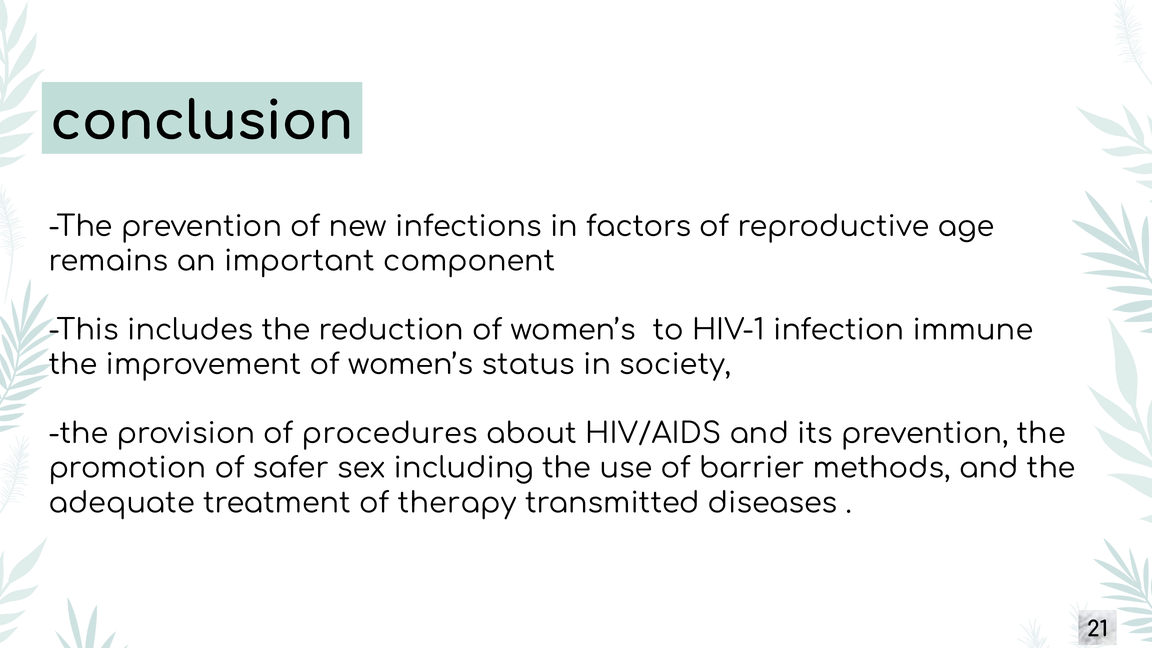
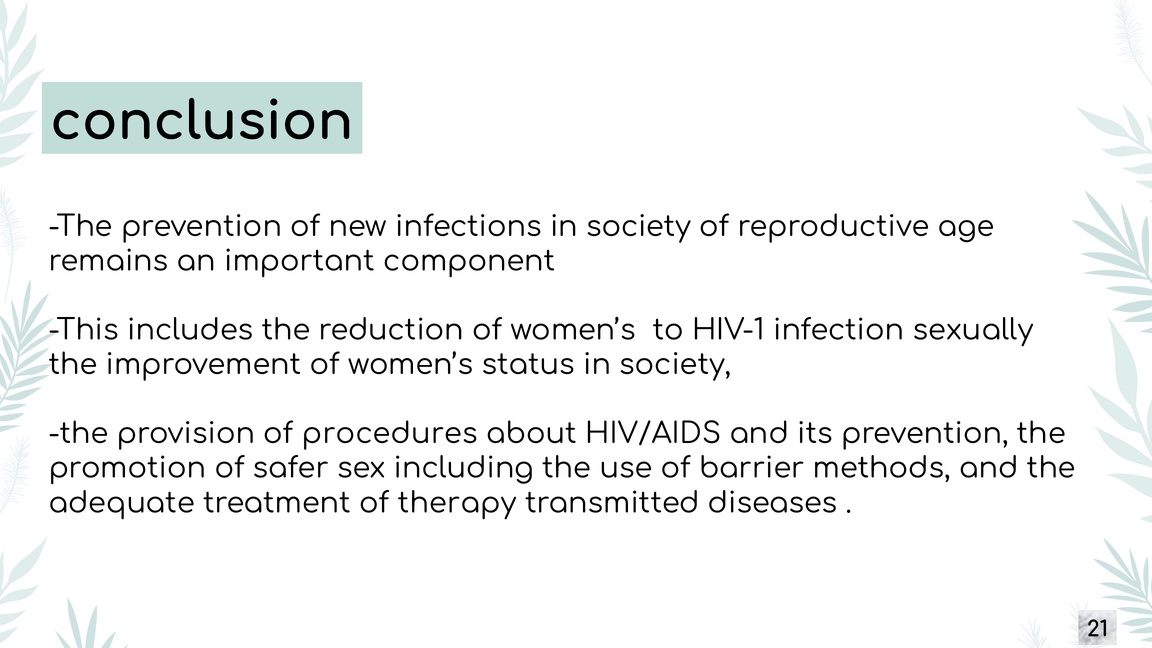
infections in factors: factors -> society
immune: immune -> sexually
